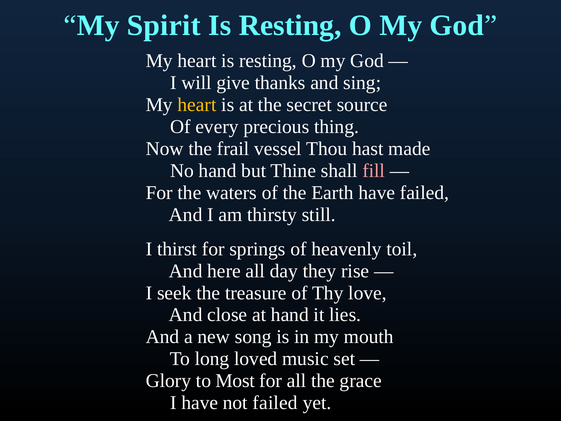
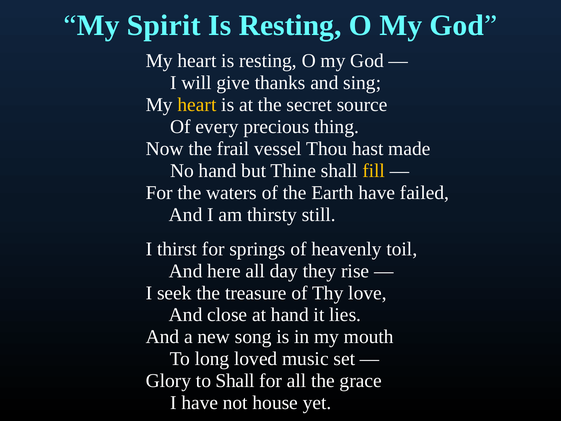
fill colour: pink -> yellow
to Most: Most -> Shall
not failed: failed -> house
